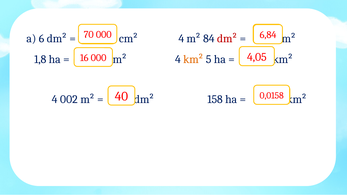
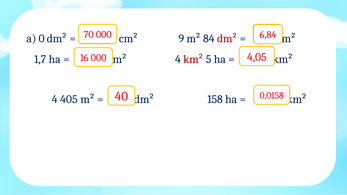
6: 6 -> 0
cm² 4: 4 -> 9
1,8: 1,8 -> 1,7
km² at (193, 59) colour: orange -> red
002: 002 -> 405
